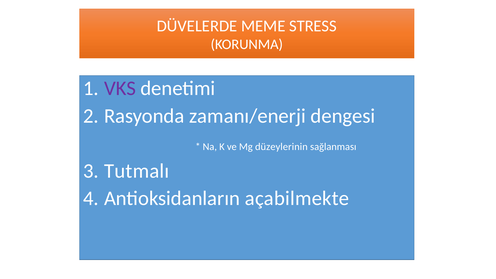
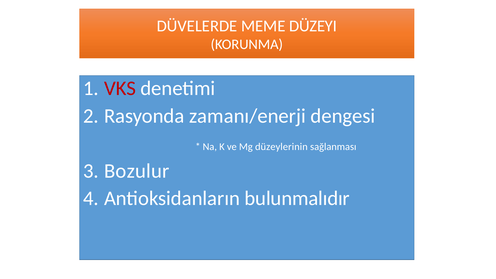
STRESS: STRESS -> DÜZEYI
VKS colour: purple -> red
Tutmalı: Tutmalı -> Bozulur
açabilmekte: açabilmekte -> bulunmalıdır
